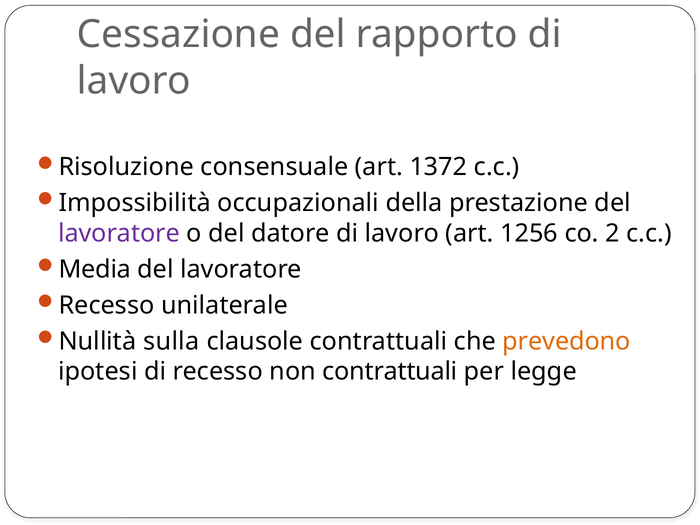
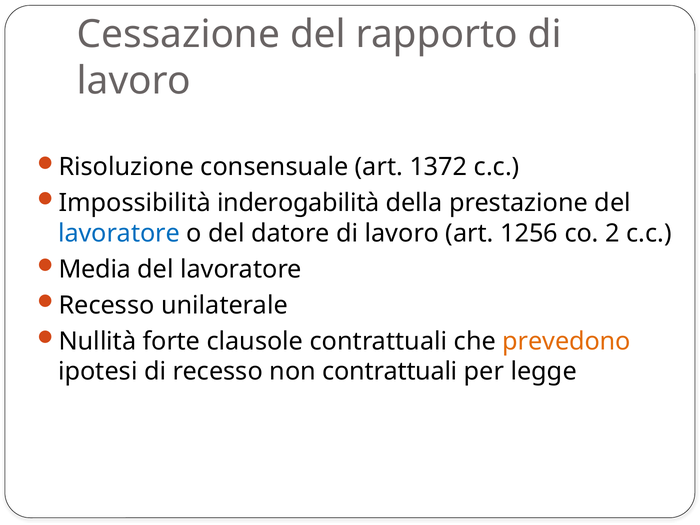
occupazionali: occupazionali -> inderogabilità
lavoratore at (119, 233) colour: purple -> blue
sulla: sulla -> forte
